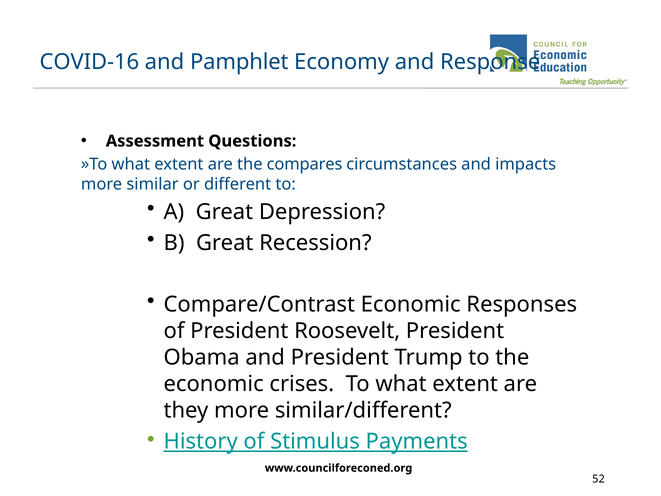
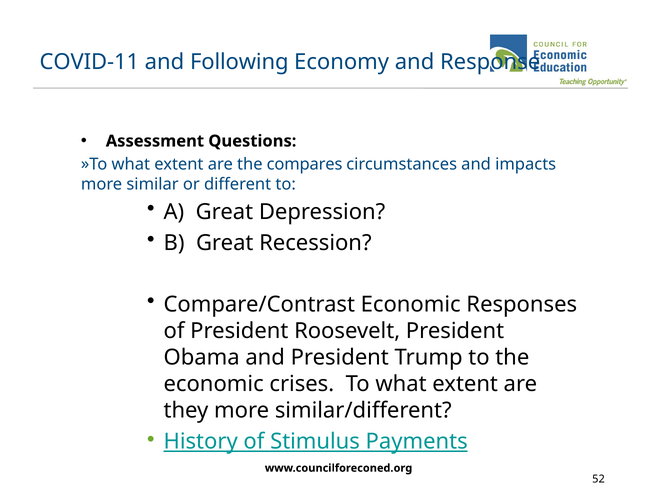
COVID-16: COVID-16 -> COVID-11
Pamphlet: Pamphlet -> Following
